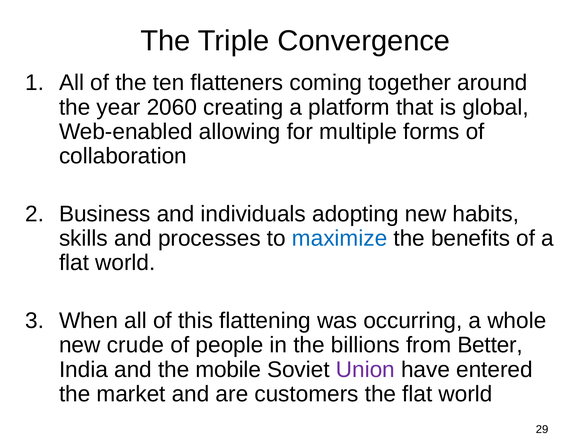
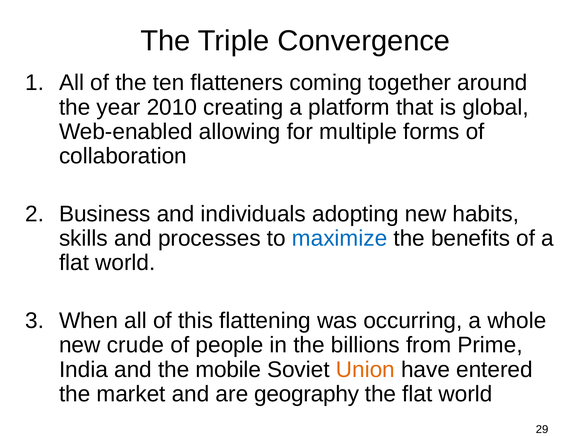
2060: 2060 -> 2010
Better: Better -> Prime
Union colour: purple -> orange
customers: customers -> geography
